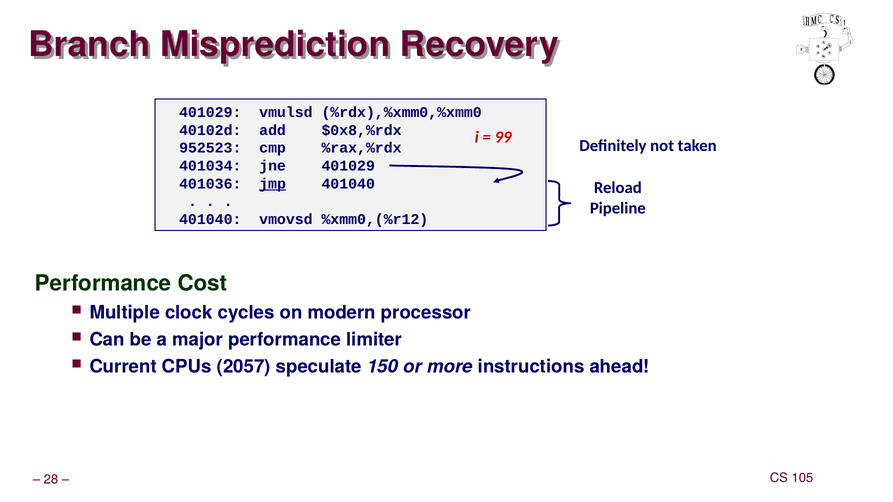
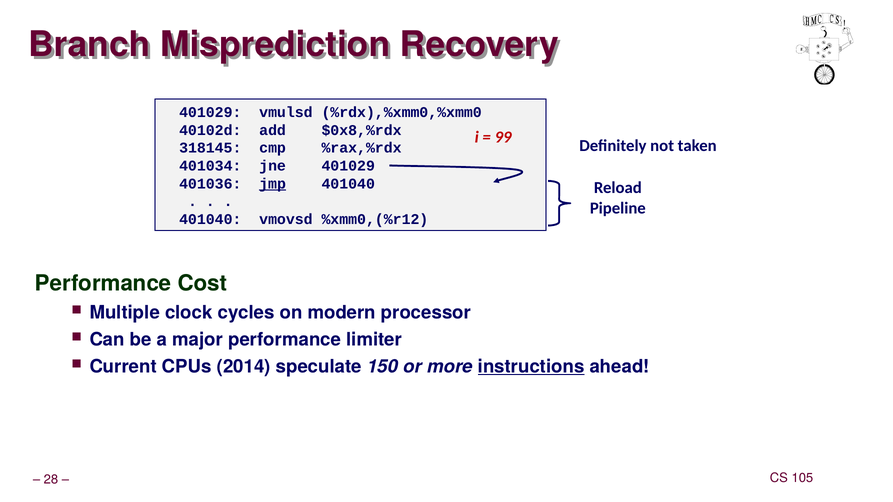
952523: 952523 -> 318145
2057: 2057 -> 2014
instructions underline: none -> present
